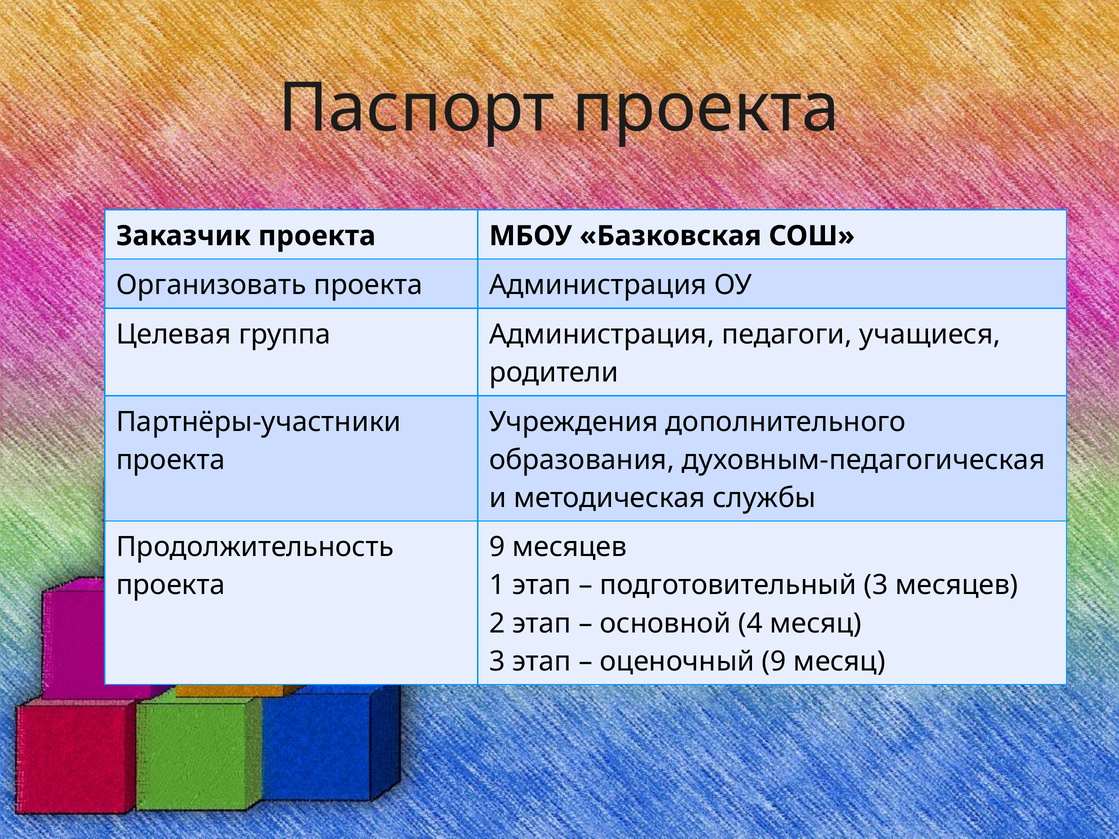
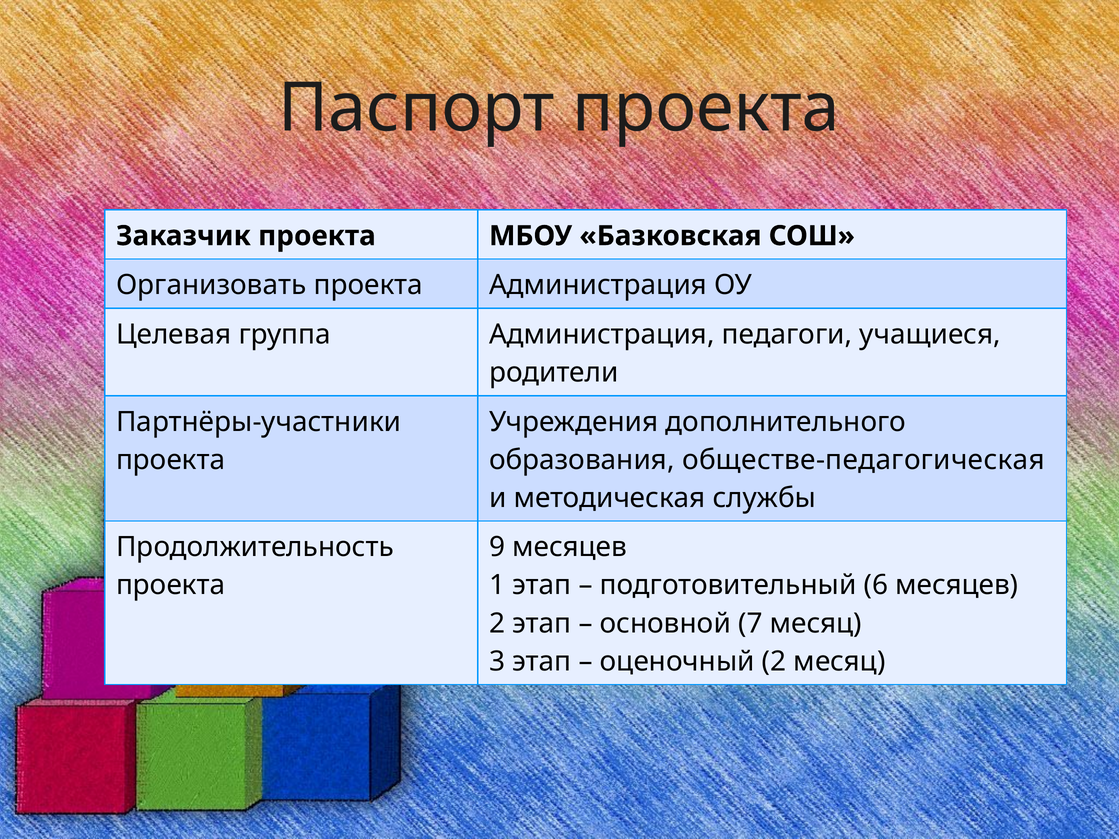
духовным-педагогическая: духовным-педагогическая -> обществе-педагогическая
подготовительный 3: 3 -> 6
4: 4 -> 7
оценочный 9: 9 -> 2
